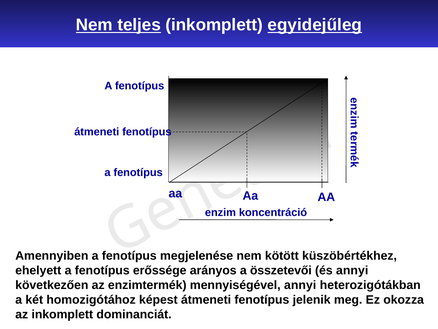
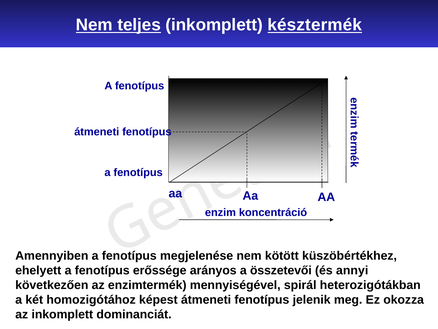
egyidejűleg: egyidejűleg -> késztermék
mennyiségével annyi: annyi -> spirál
